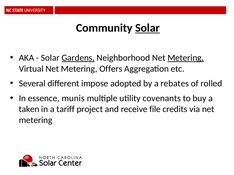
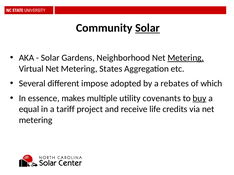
Gardens underline: present -> none
Offers: Offers -> States
rolled: rolled -> which
munis: munis -> makes
buy underline: none -> present
taken: taken -> equal
file: file -> life
